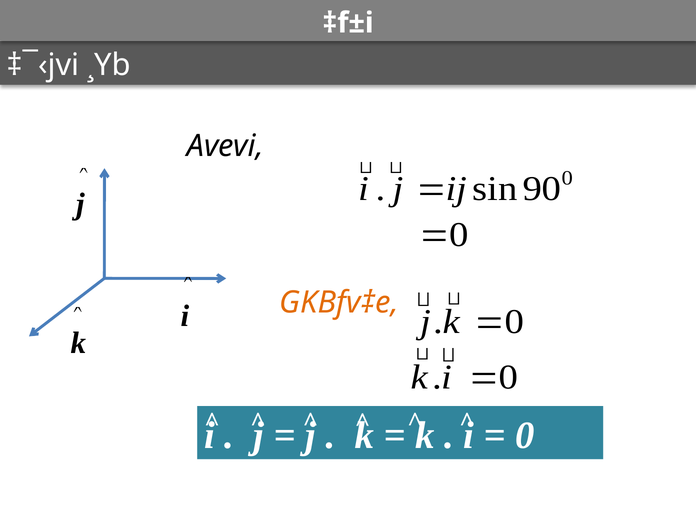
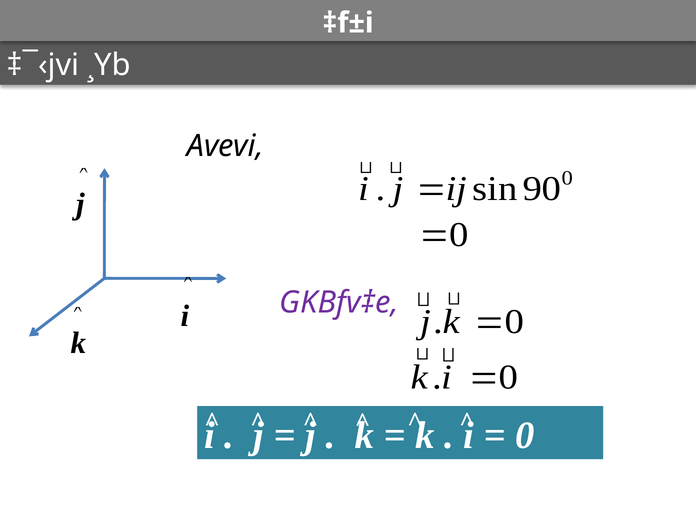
GKBfv‡e colour: orange -> purple
